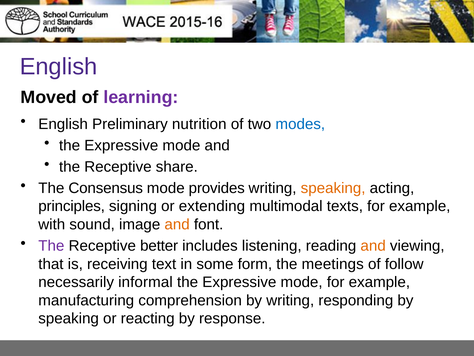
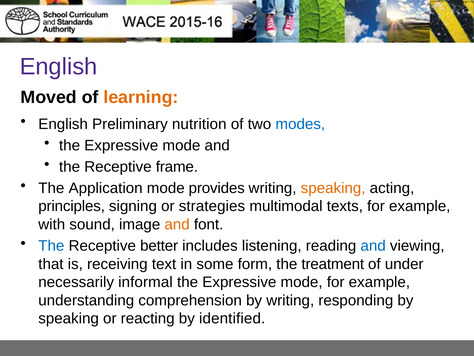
learning colour: purple -> orange
share: share -> frame
Consensus: Consensus -> Application
extending: extending -> strategies
The at (51, 245) colour: purple -> blue
and at (373, 245) colour: orange -> blue
meetings: meetings -> treatment
follow: follow -> under
manufacturing: manufacturing -> understanding
response: response -> identified
